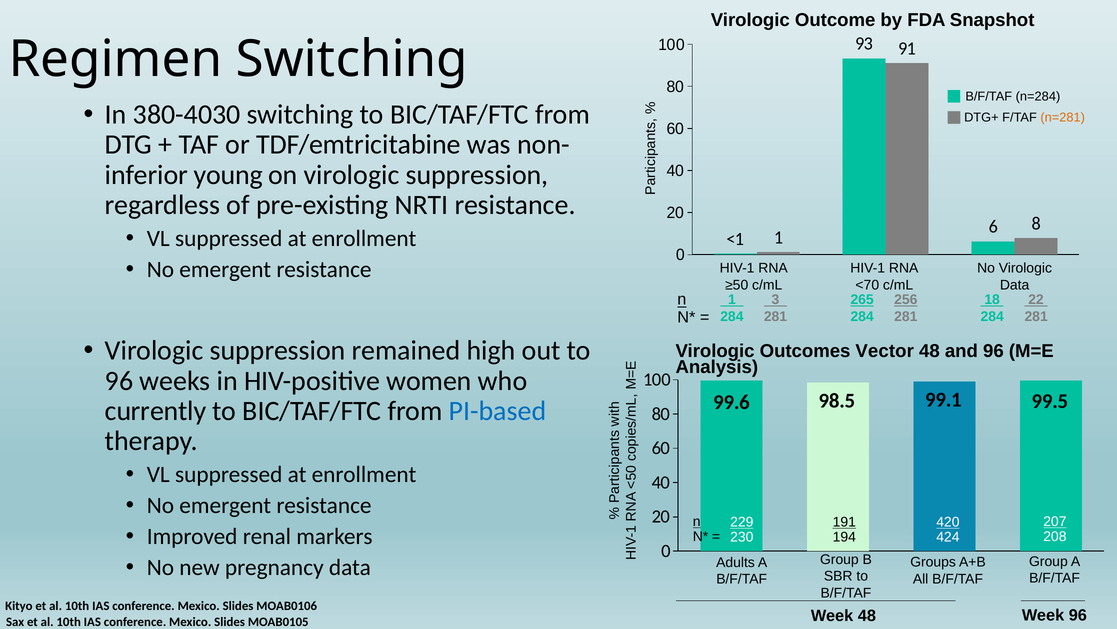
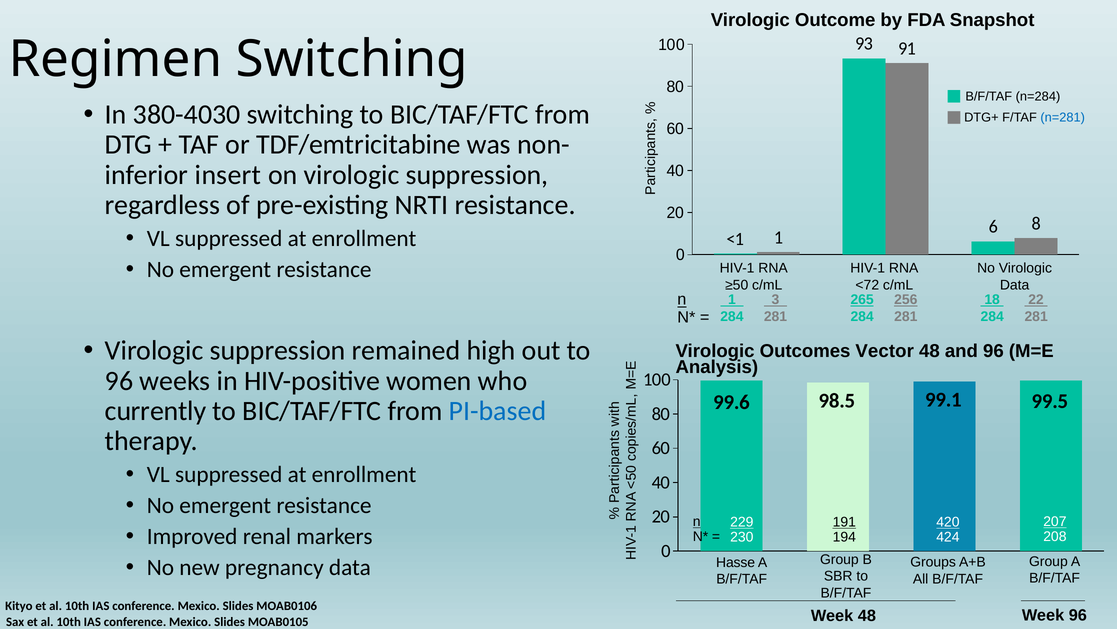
n=281 colour: orange -> blue
young: young -> insert
<70: <70 -> <72
Adults: Adults -> Hasse
